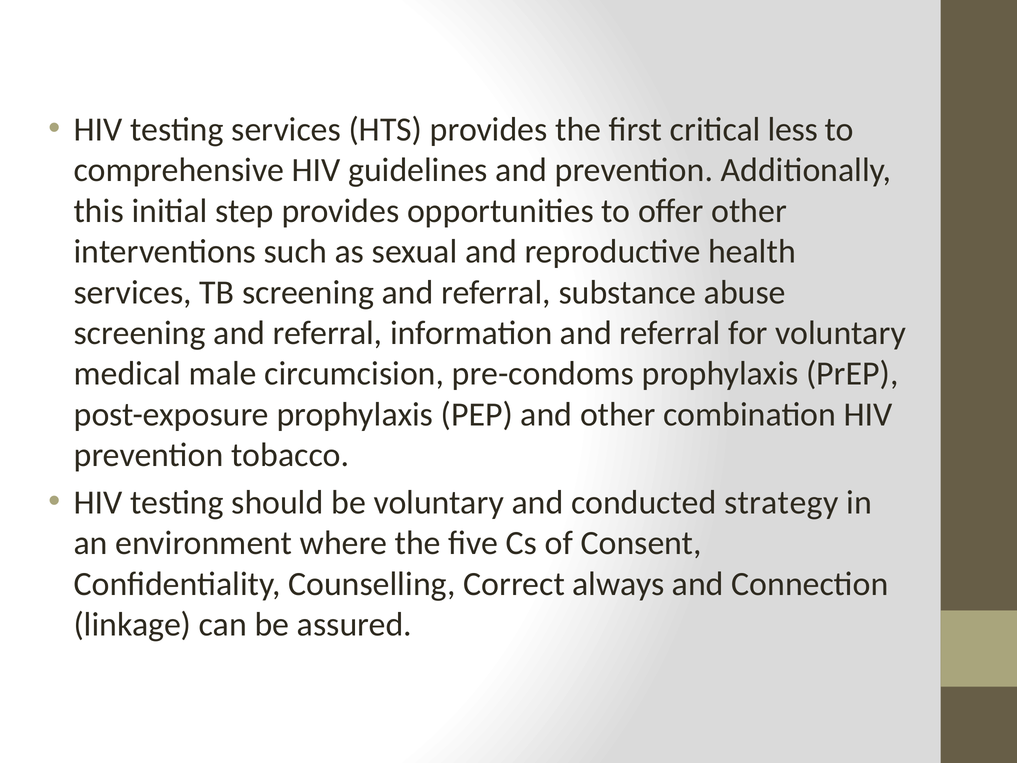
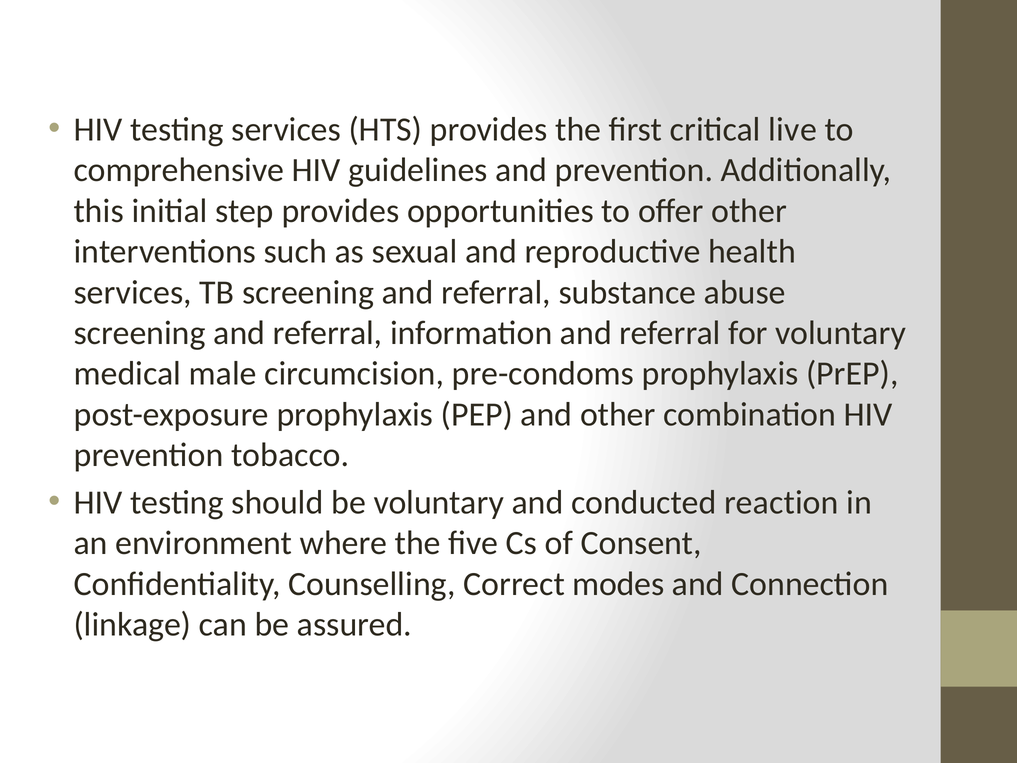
less: less -> live
strategy: strategy -> reaction
always: always -> modes
